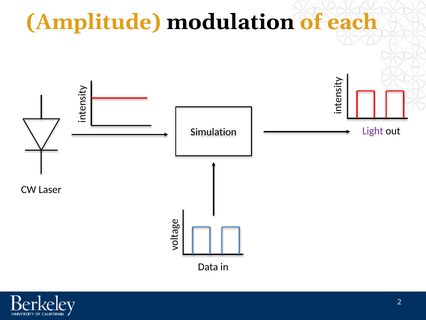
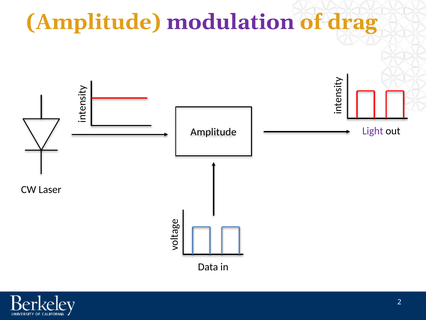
modulation colour: black -> purple
each: each -> drag
Simulation at (214, 132): Simulation -> Amplitude
